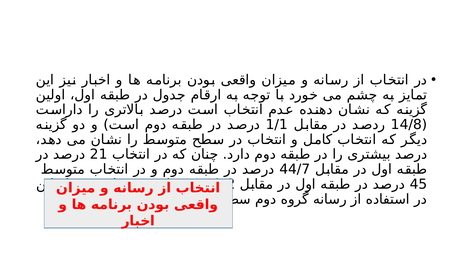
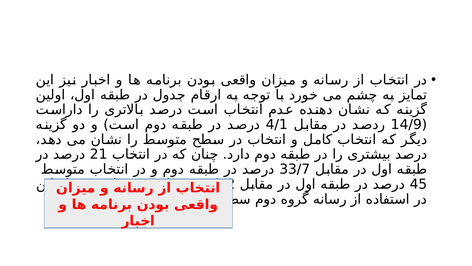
1/1: 1/1 -> 4/1
14/8: 14/8 -> 14/9
44/7: 44/7 -> 33/7
